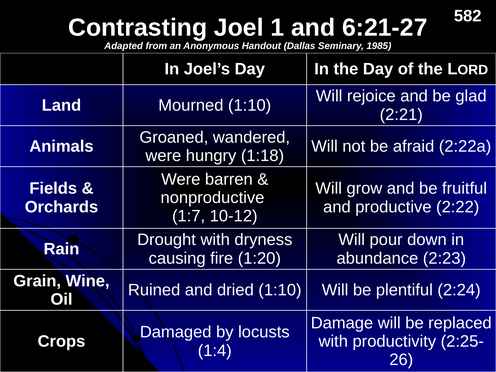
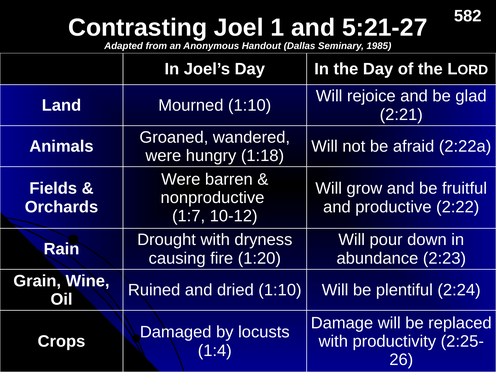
6:21-27: 6:21-27 -> 5:21-27
